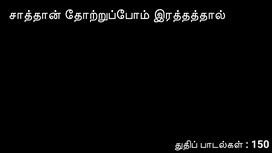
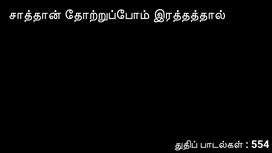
150: 150 -> 554
